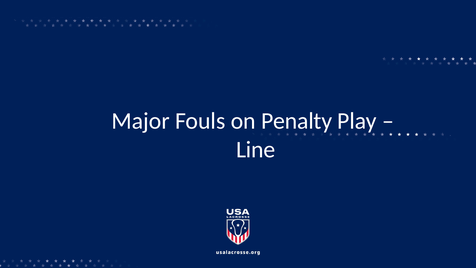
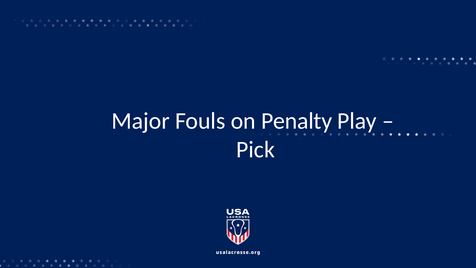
Line: Line -> Pick
